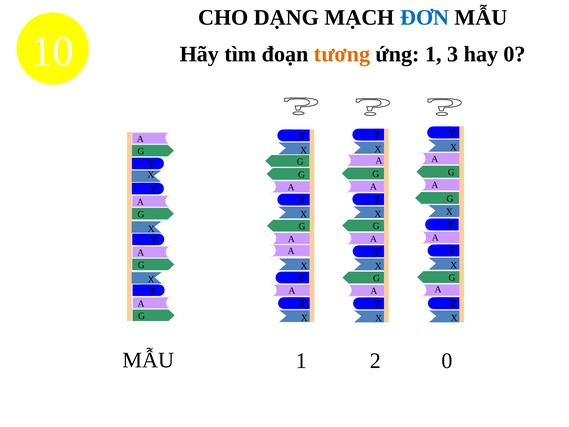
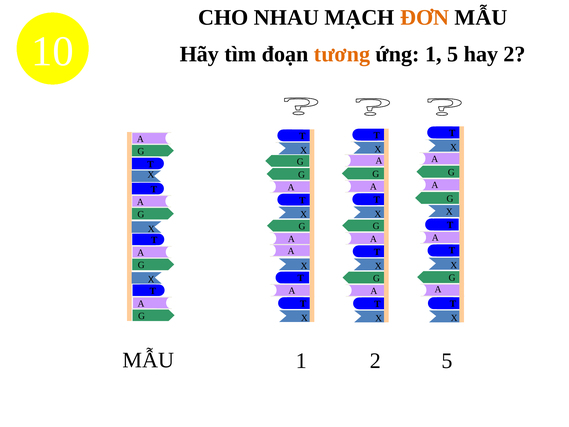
DẠNG: DẠNG -> NHAU
ĐƠN colour: blue -> orange
1 3: 3 -> 5
hay 0: 0 -> 2
2 0: 0 -> 5
